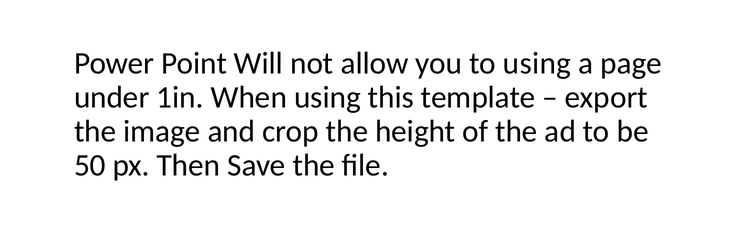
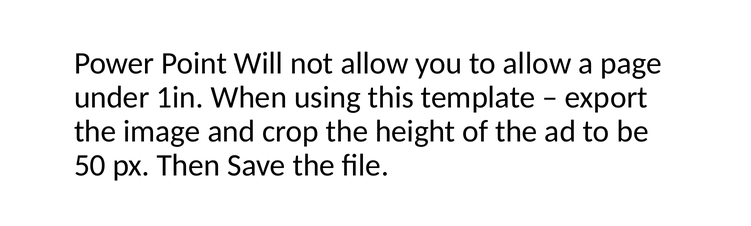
to using: using -> allow
